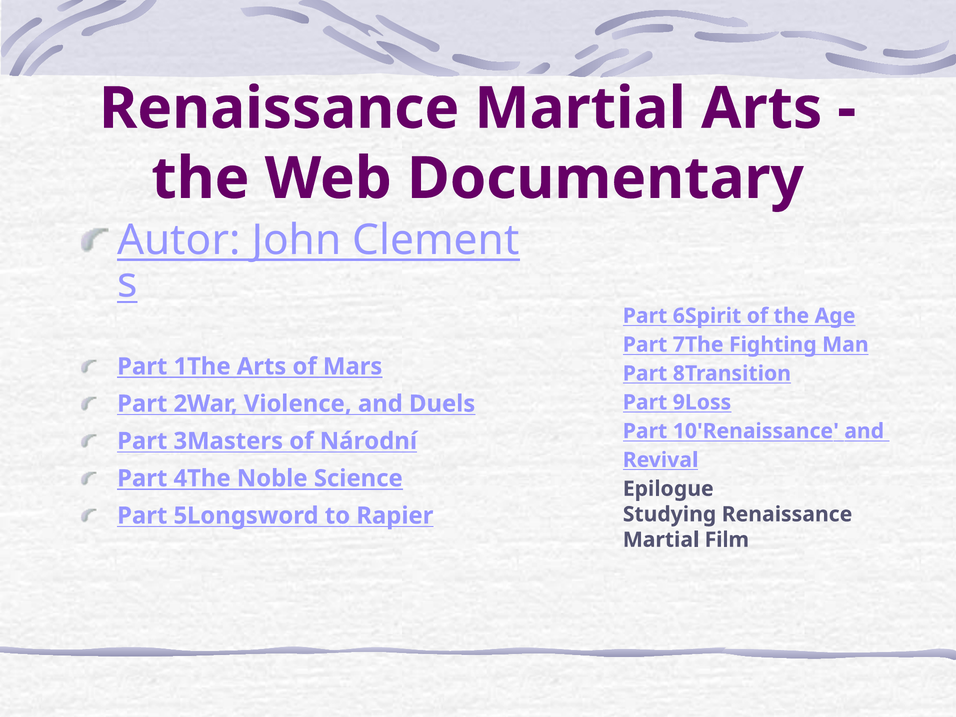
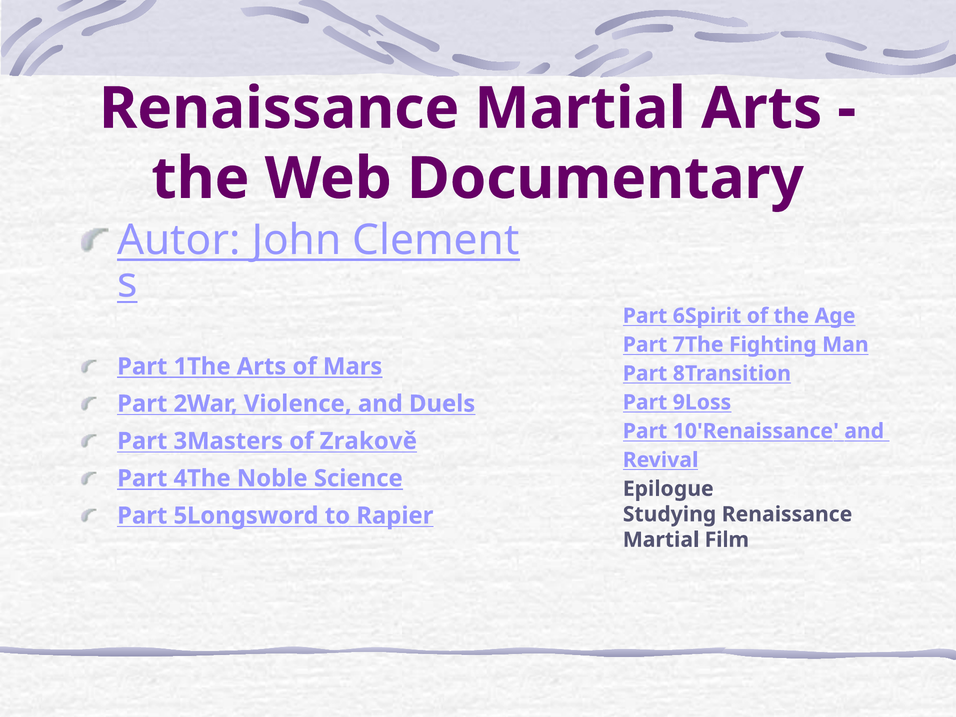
Národní: Národní -> Zrakově
